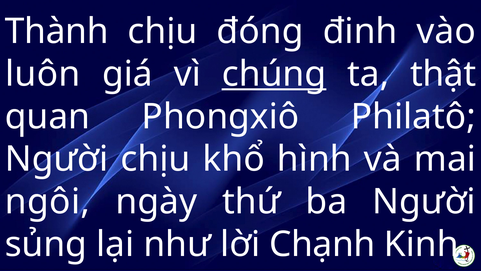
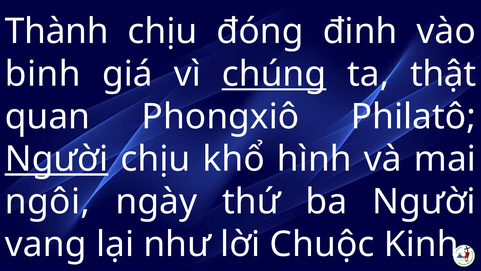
luôn: luôn -> binh
Người at (57, 159) underline: none -> present
sủng: sủng -> vang
Chạnh: Chạnh -> Chuộc
